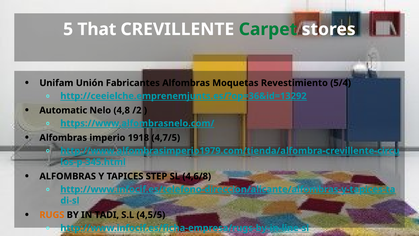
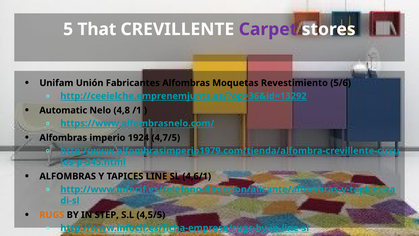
Carpet colour: green -> purple
5/4: 5/4 -> 5/6
/2: /2 -> /1
1918: 1918 -> 1924
STEP: STEP -> LINE
4,6/8: 4,6/8 -> 4,6/1
TADI: TADI -> STEP
